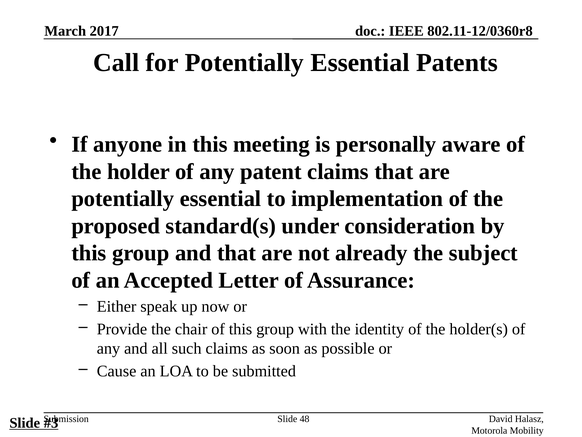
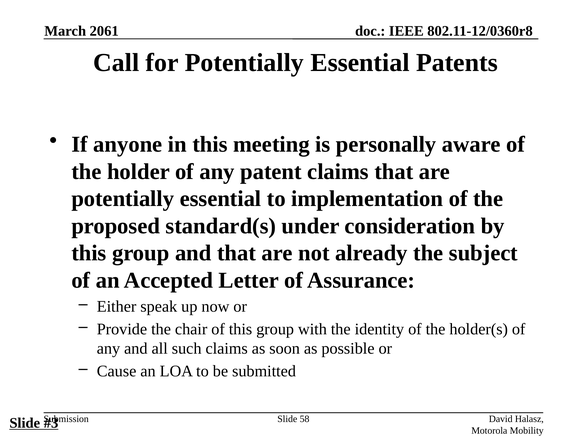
2017: 2017 -> 2061
48: 48 -> 58
